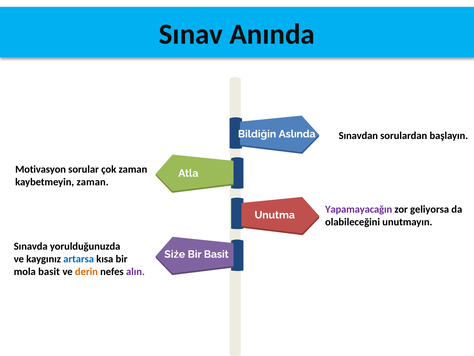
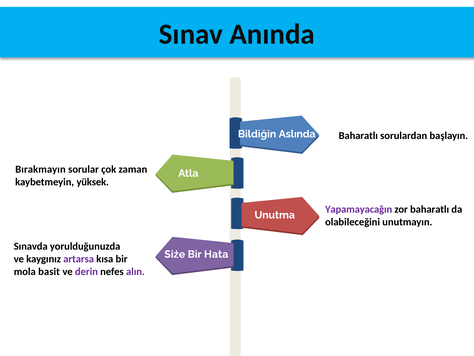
Sınavdan at (358, 136): Sınavdan -> Baharatlı
Motivasyon: Motivasyon -> Bırakmayın
kaybetmeyin zaman: zaman -> yüksek
zor geliyorsa: geliyorsa -> baharatlı
Bir Basit: Basit -> Hata
artarsa colour: blue -> purple
derin colour: orange -> purple
